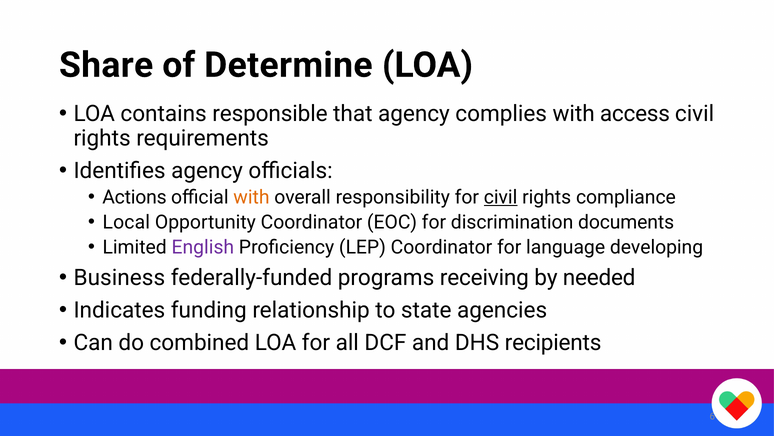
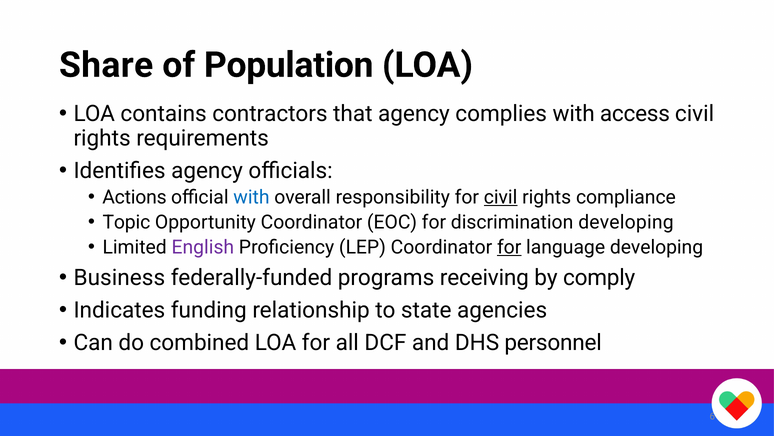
Determine: Determine -> Population
responsible: responsible -> contractors
with at (251, 197) colour: orange -> blue
Local: Local -> Topic
discrimination documents: documents -> developing
for at (509, 247) underline: none -> present
needed: needed -> comply
recipients: recipients -> personnel
